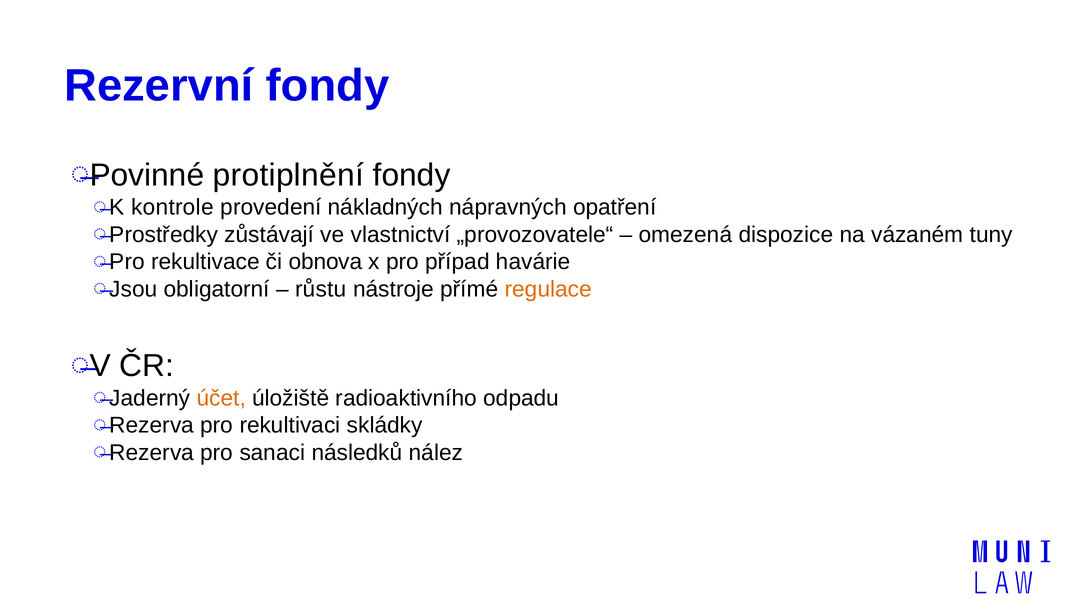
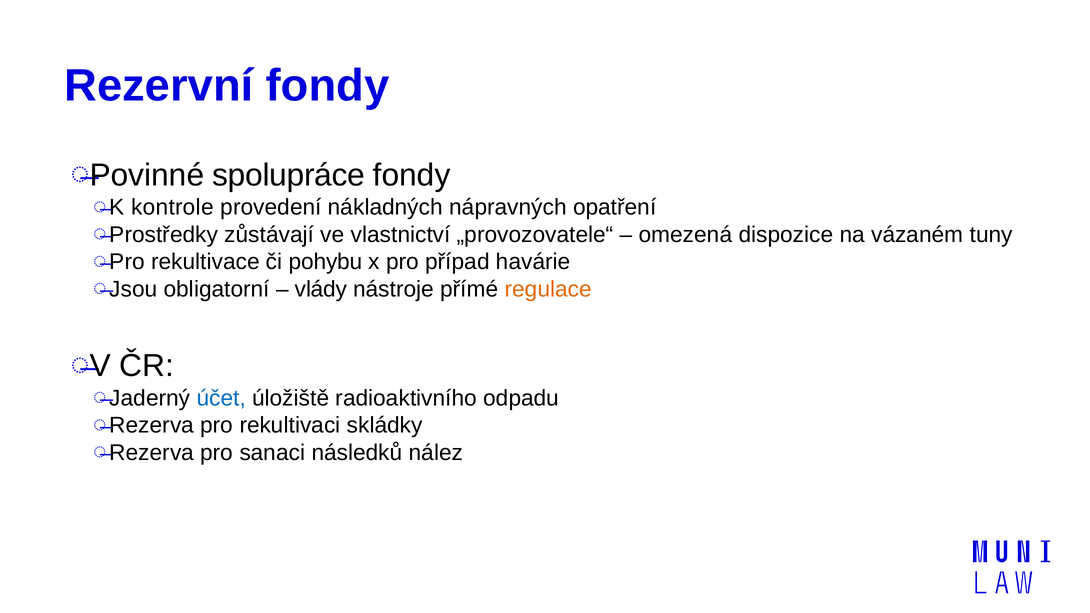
protiplnění: protiplnění -> spolupráce
obnova: obnova -> pohybu
růstu: růstu -> vlády
účet colour: orange -> blue
